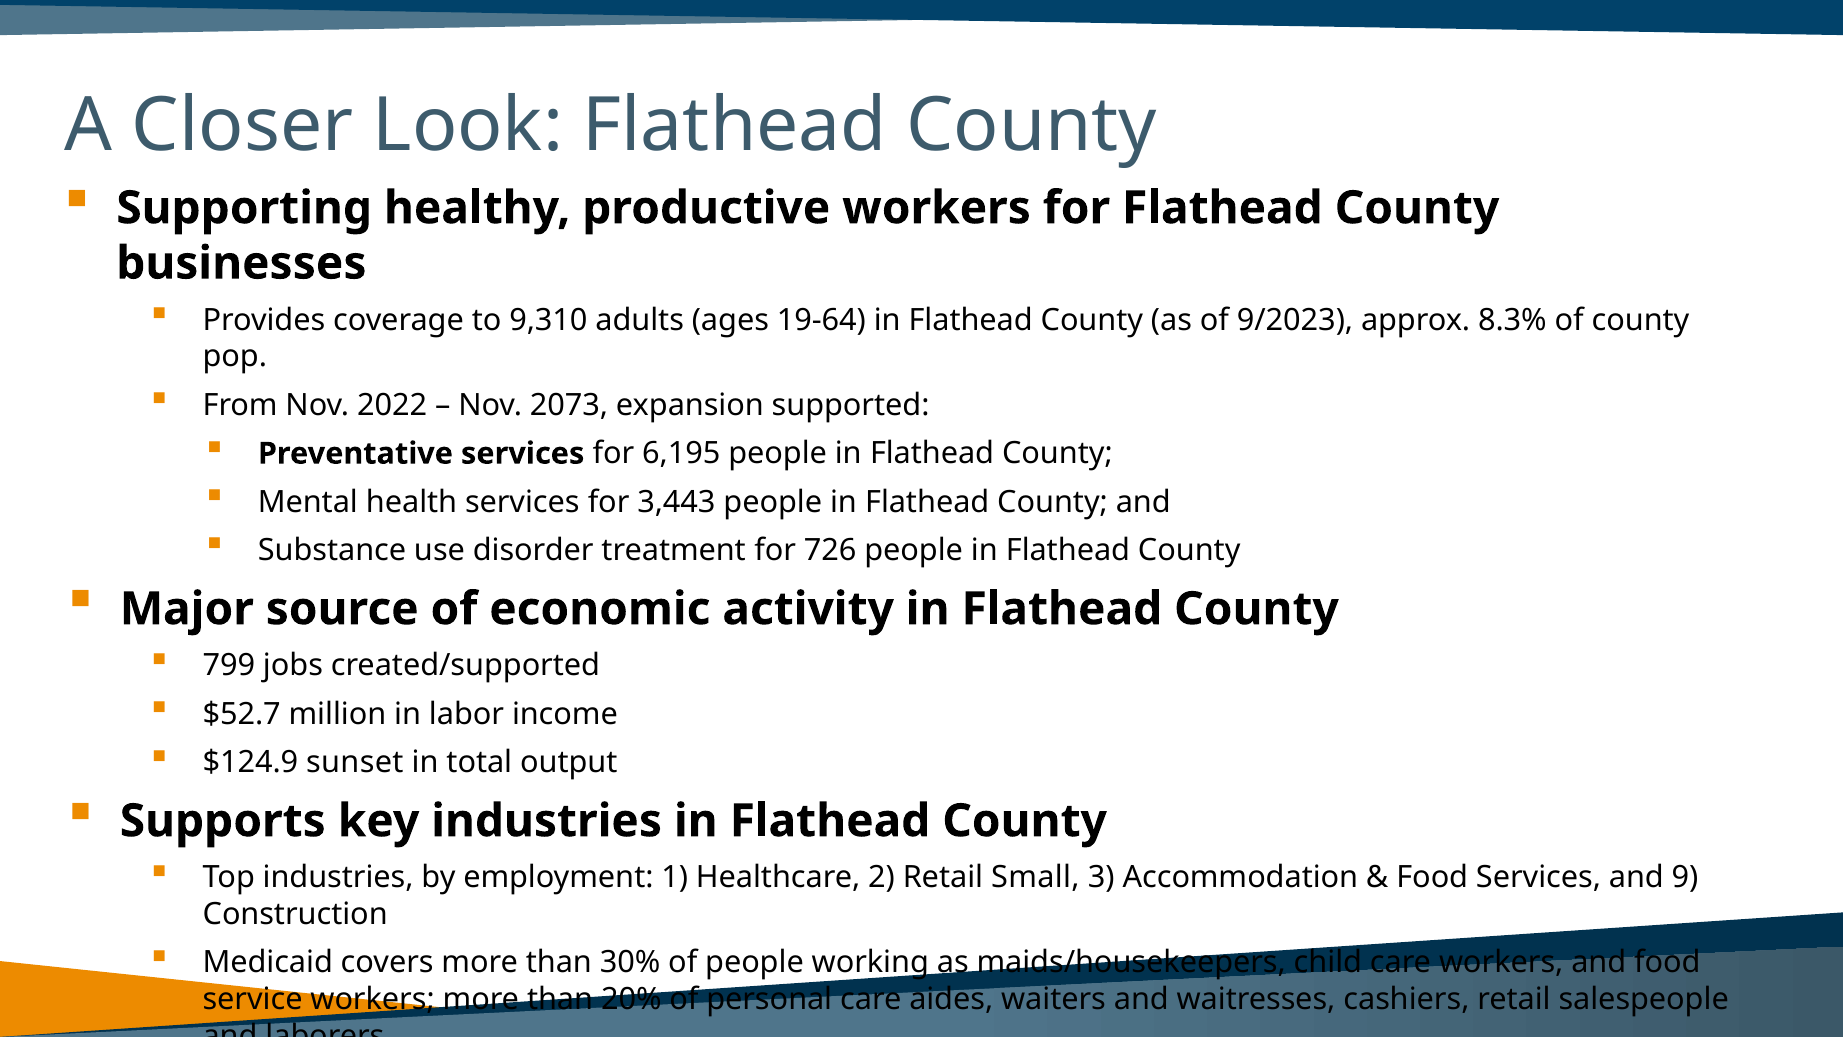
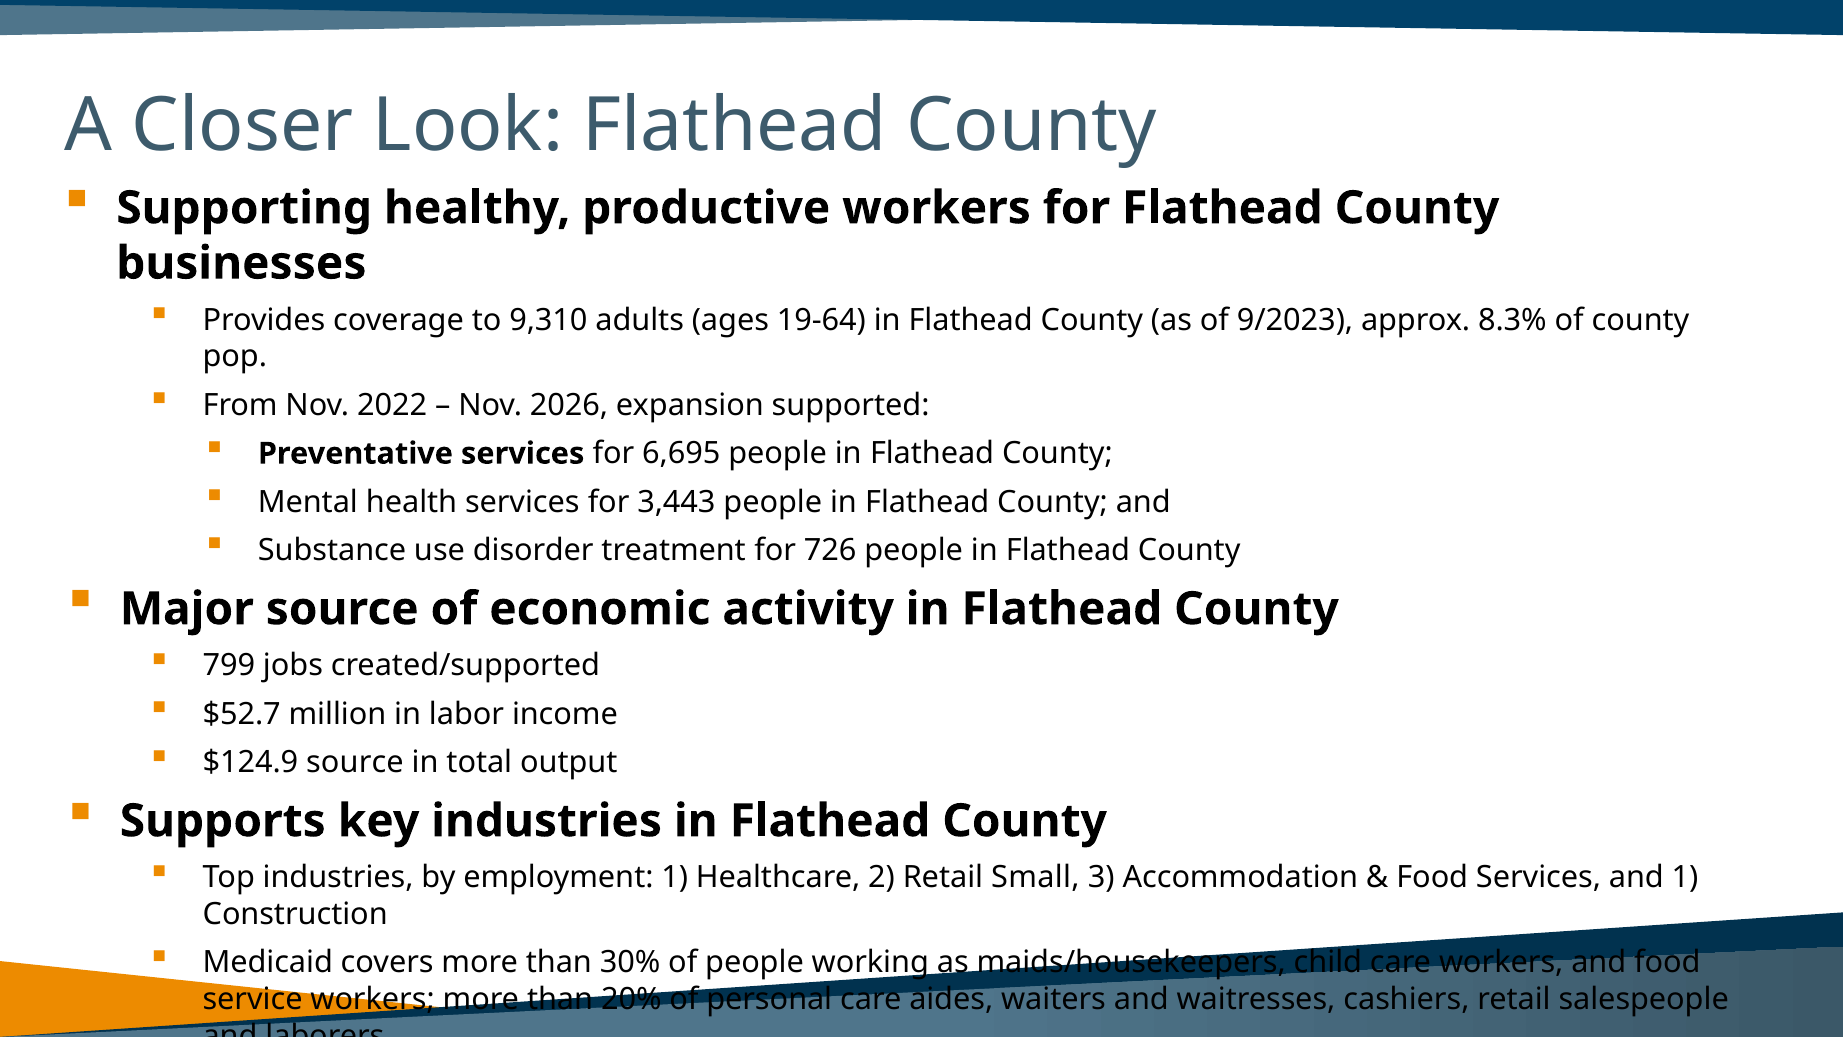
2073: 2073 -> 2026
6,195: 6,195 -> 6,695
$124.9 sunset: sunset -> source
and 9: 9 -> 1
